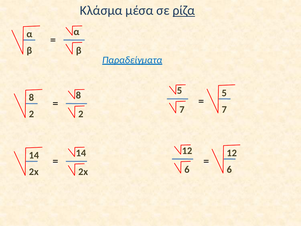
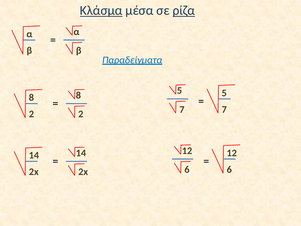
Κλάσμα underline: none -> present
